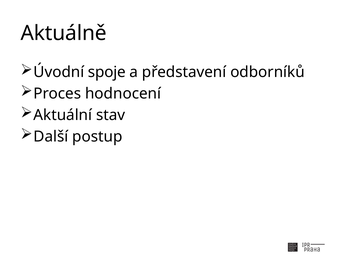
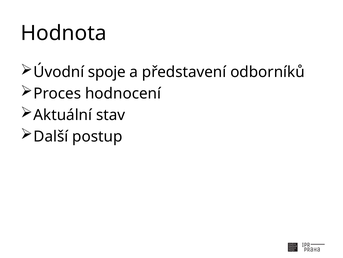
Aktuálně: Aktuálně -> Hodnota
